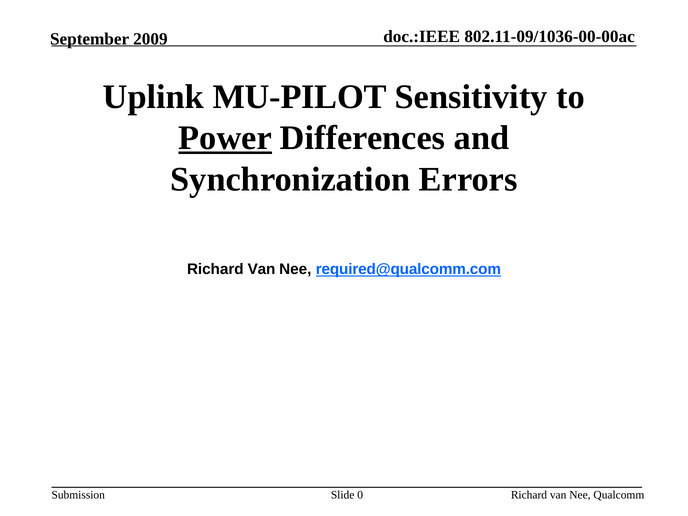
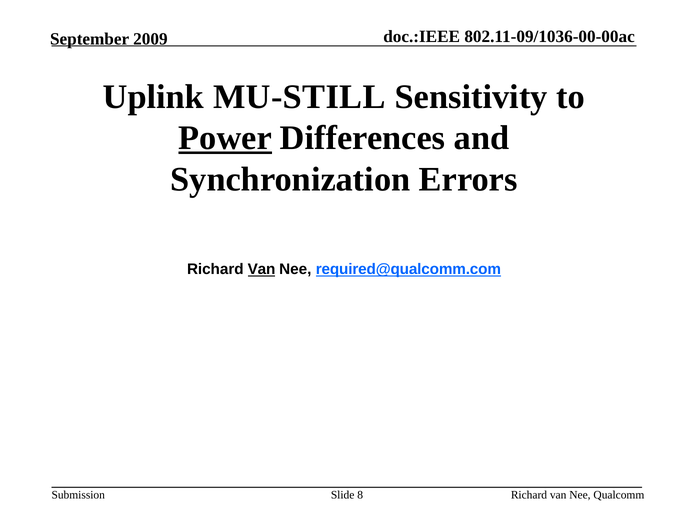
MU-PILOT: MU-PILOT -> MU-STILL
Van at (262, 269) underline: none -> present
0: 0 -> 8
